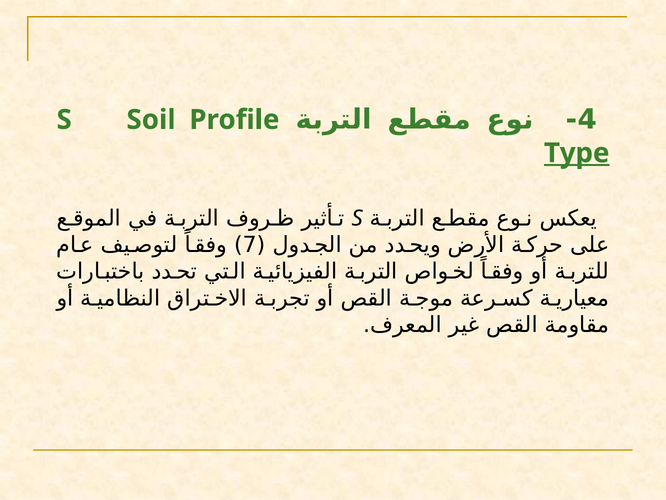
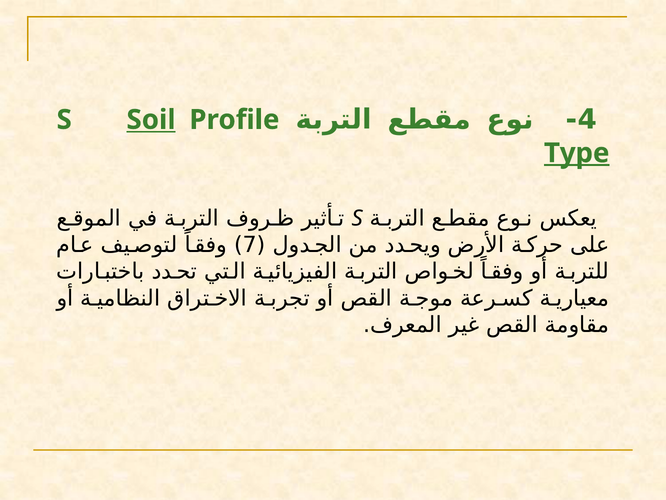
Soil underline: none -> present
